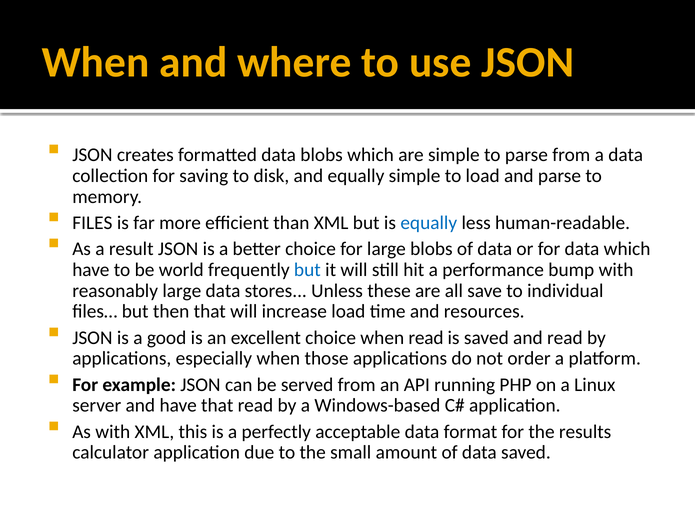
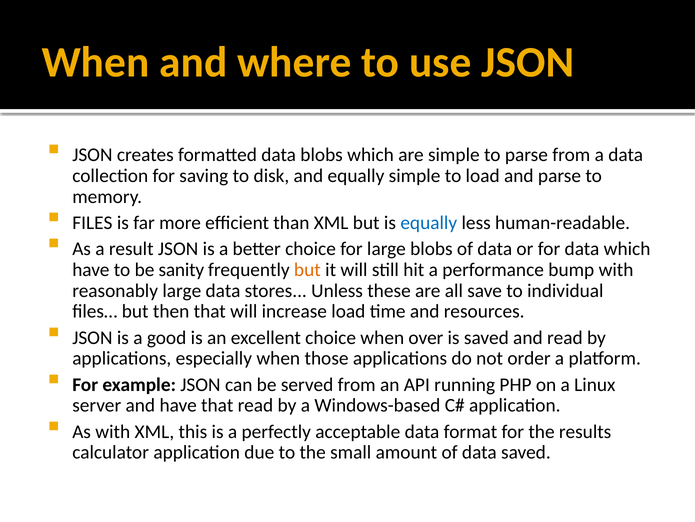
world: world -> sanity
but at (307, 269) colour: blue -> orange
when read: read -> over
